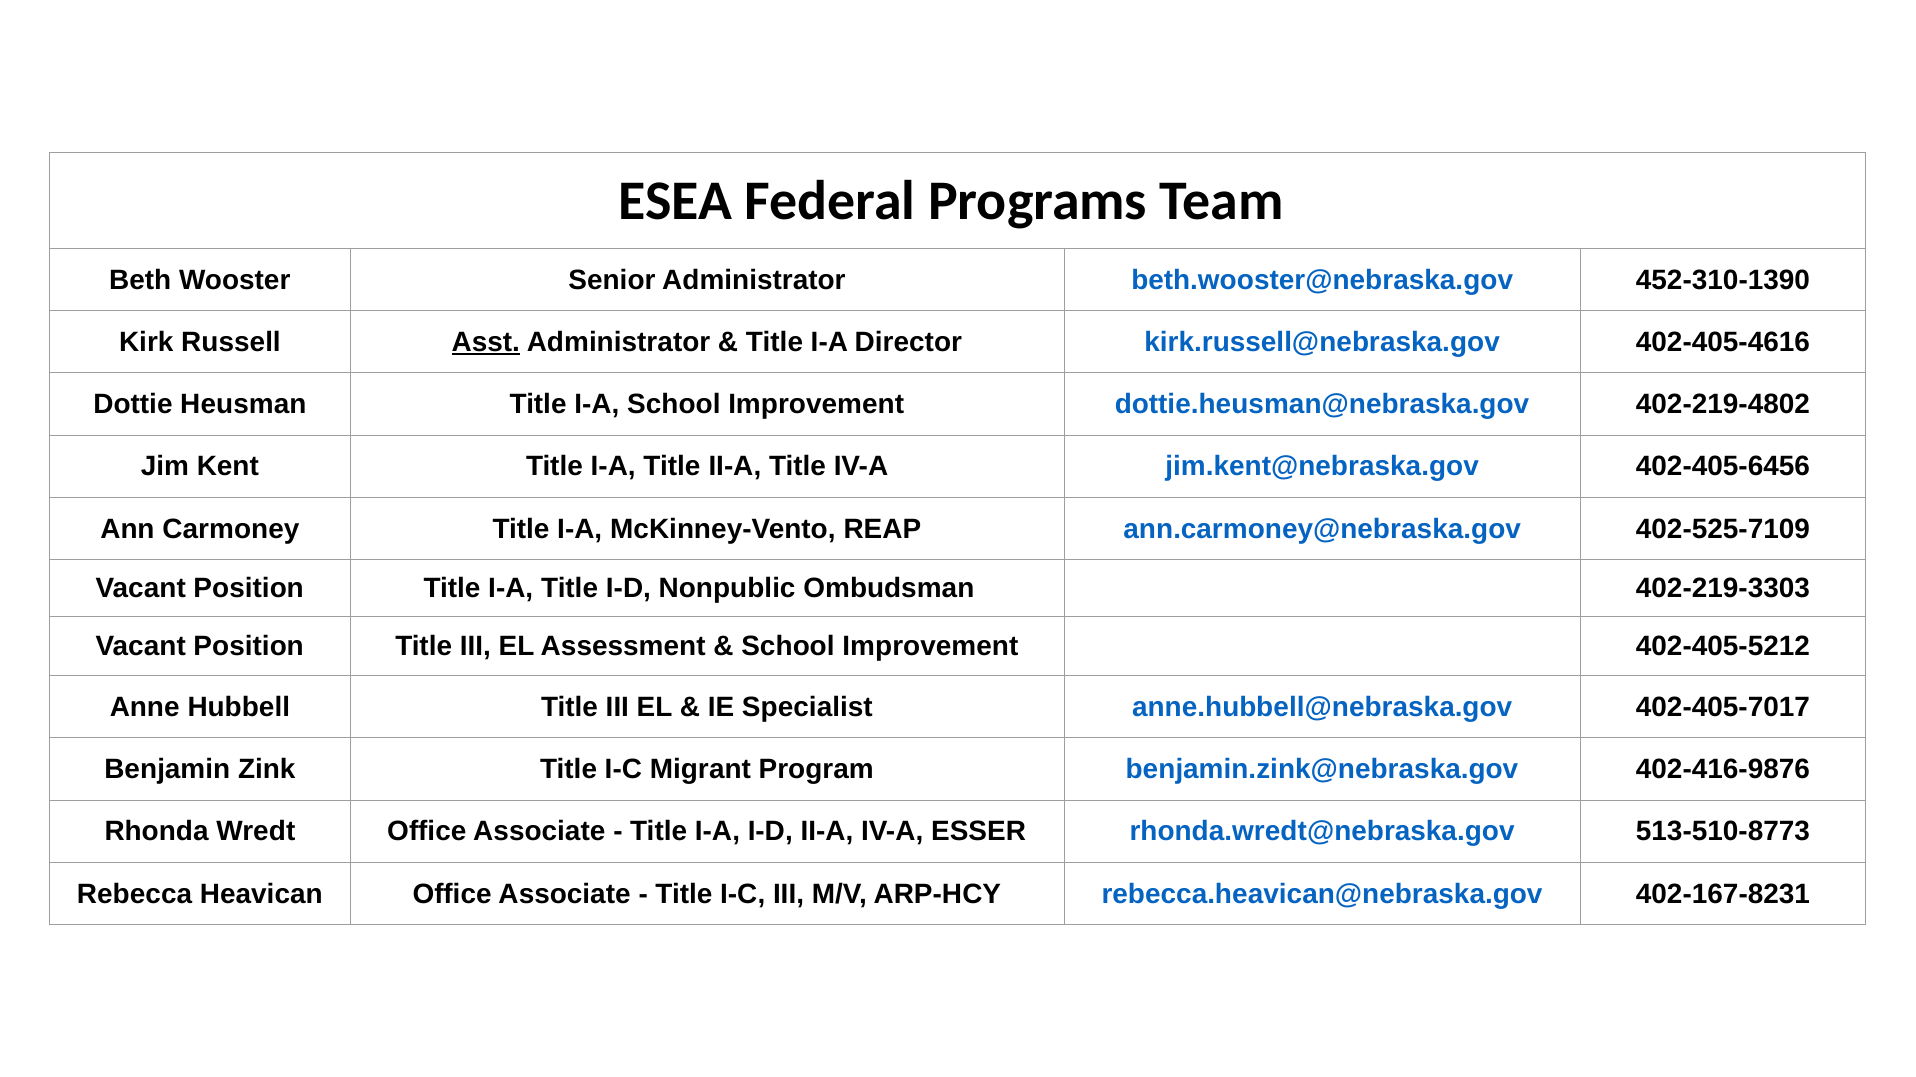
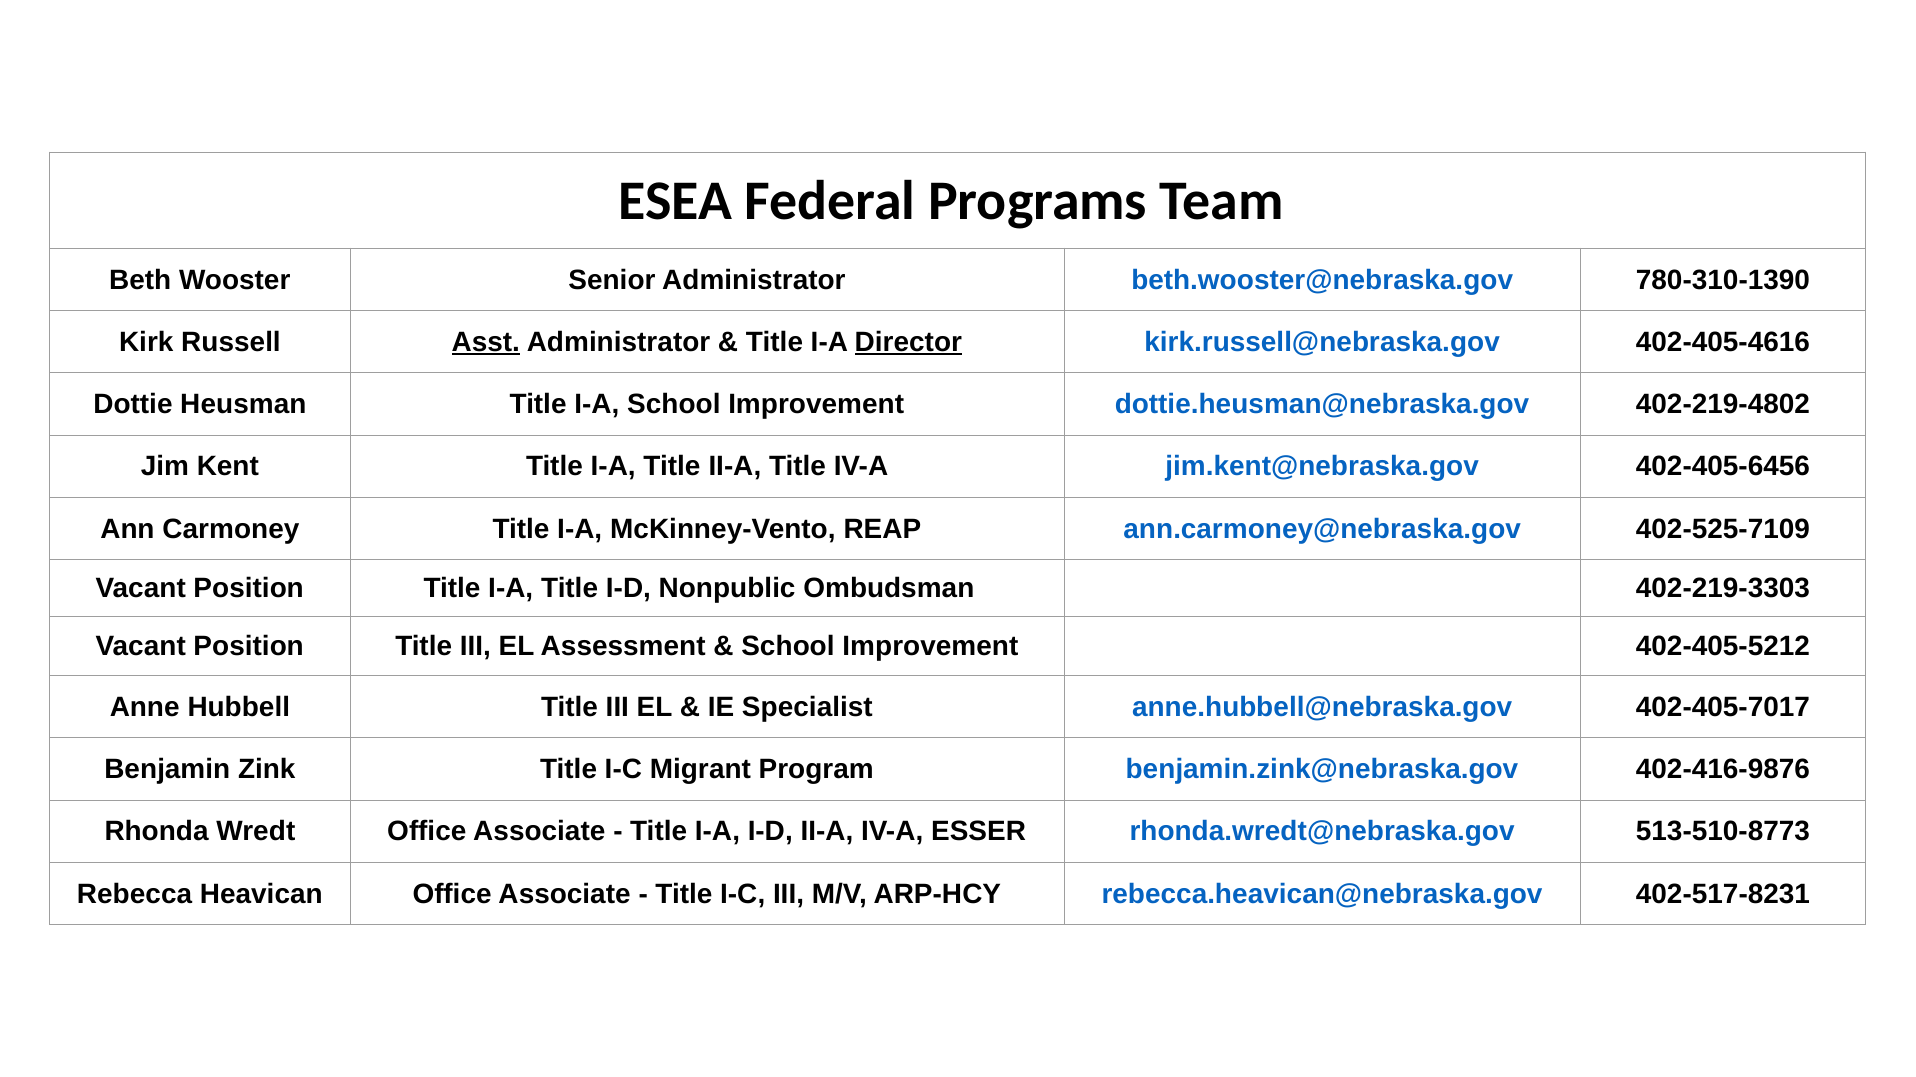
452-310-1390: 452-310-1390 -> 780-310-1390
Director underline: none -> present
402-167-8231: 402-167-8231 -> 402-517-8231
